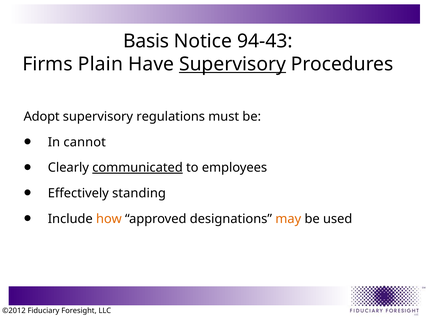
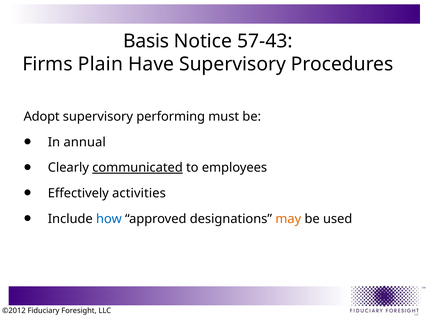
94-43: 94-43 -> 57-43
Supervisory at (232, 64) underline: present -> none
regulations: regulations -> performing
cannot: cannot -> annual
standing: standing -> activities
how colour: orange -> blue
